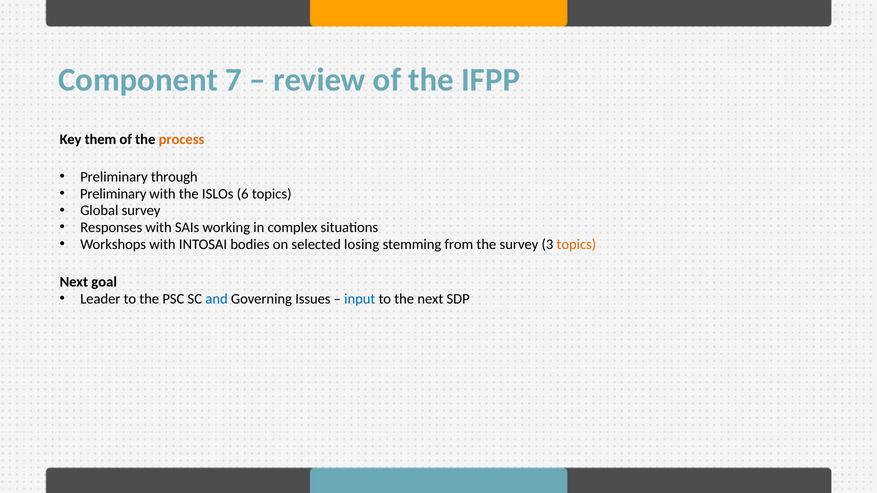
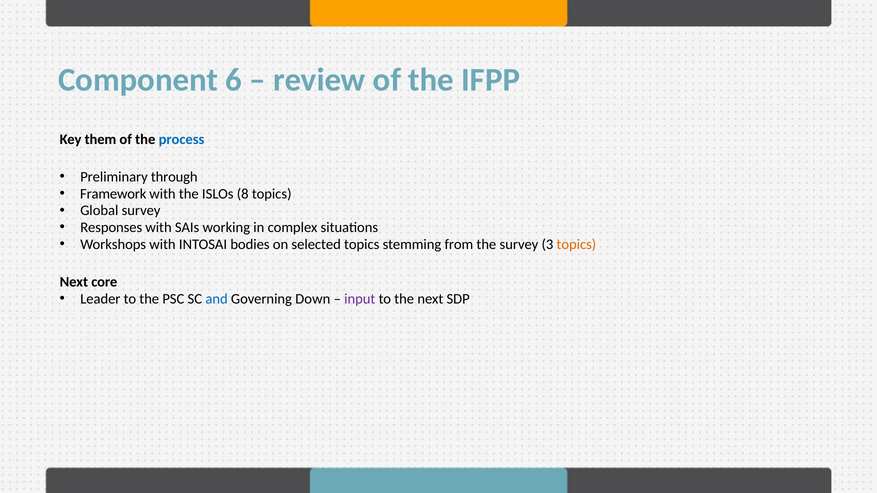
7: 7 -> 6
process colour: orange -> blue
Preliminary at (113, 194): Preliminary -> Framework
6: 6 -> 8
selected losing: losing -> topics
goal: goal -> core
Issues: Issues -> Down
input colour: blue -> purple
